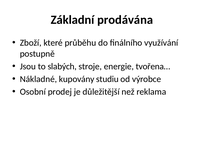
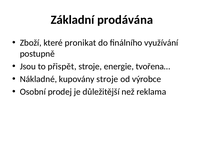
průběhu: průběhu -> pronikat
slabých: slabých -> přispět
kupovány studiu: studiu -> stroje
